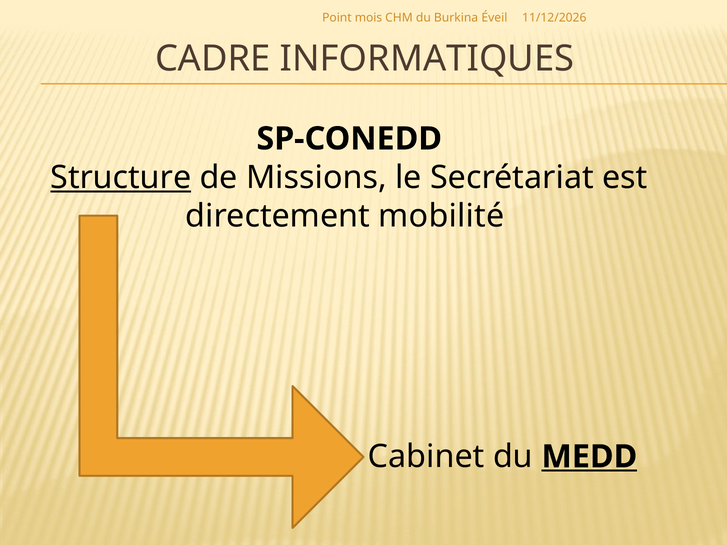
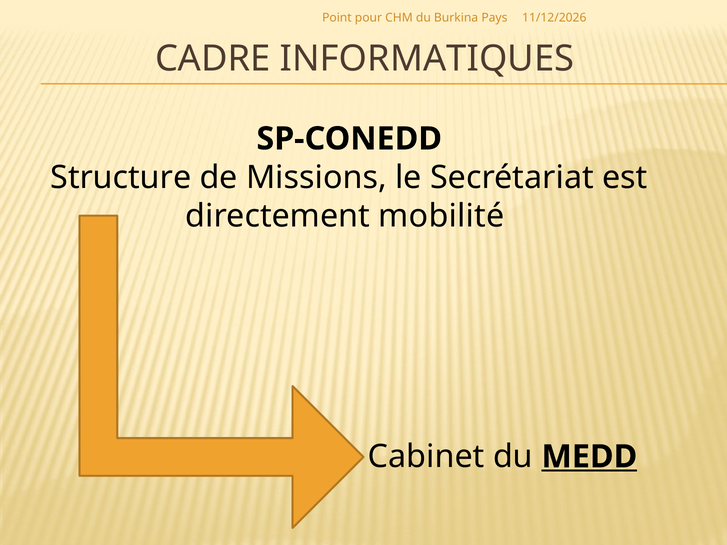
mois: mois -> pour
Éveil: Éveil -> Pays
Structure underline: present -> none
